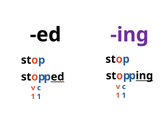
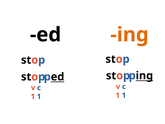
ing colour: purple -> orange
